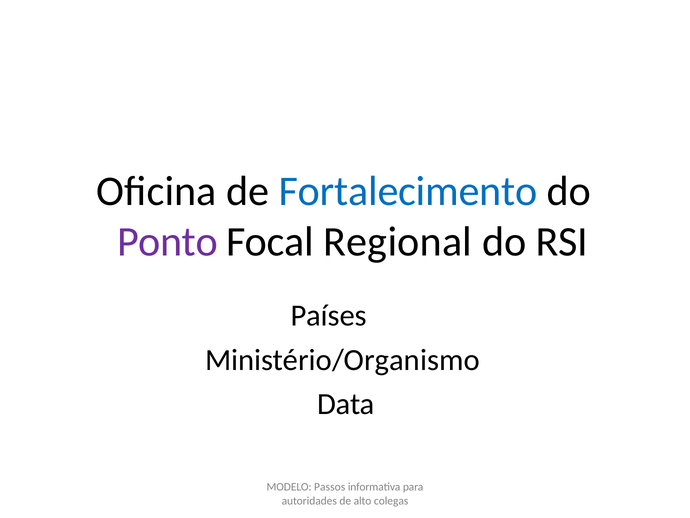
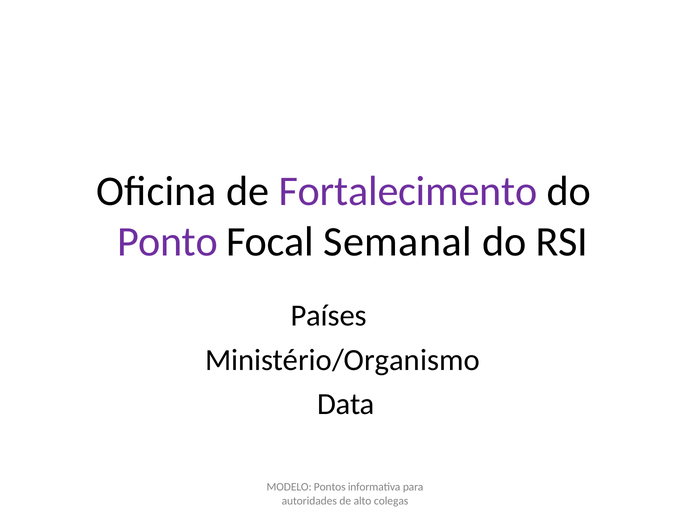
Fortalecimento colour: blue -> purple
Regional: Regional -> Semanal
Passos: Passos -> Pontos
